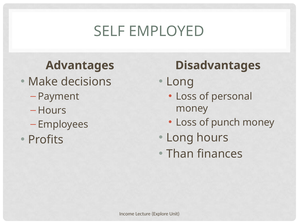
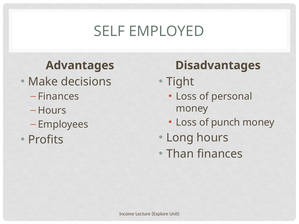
Long at (180, 82): Long -> Tight
Payment at (59, 97): Payment -> Finances
